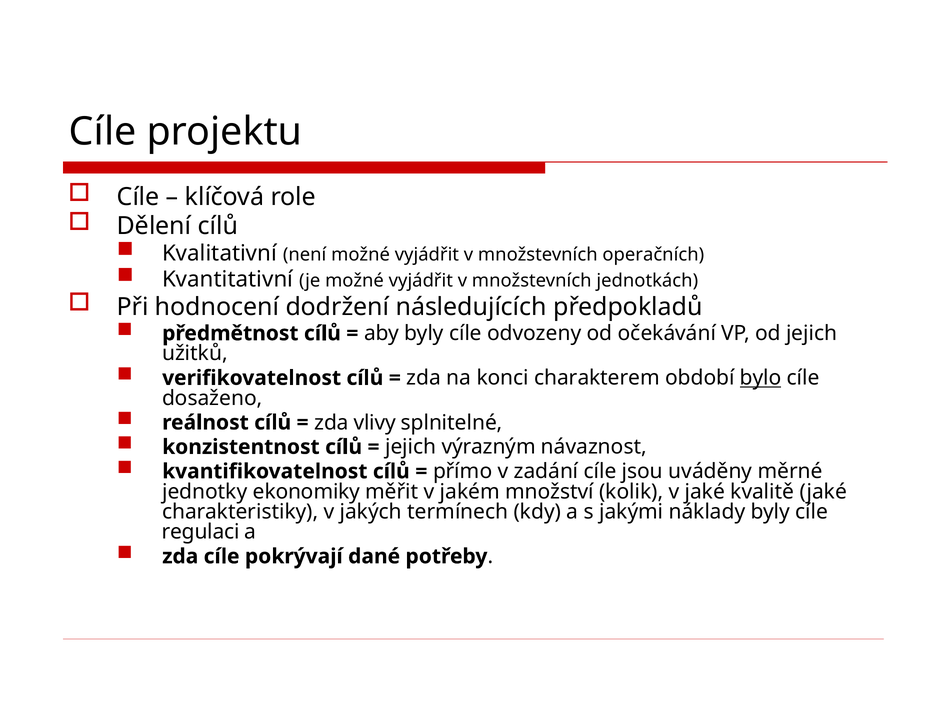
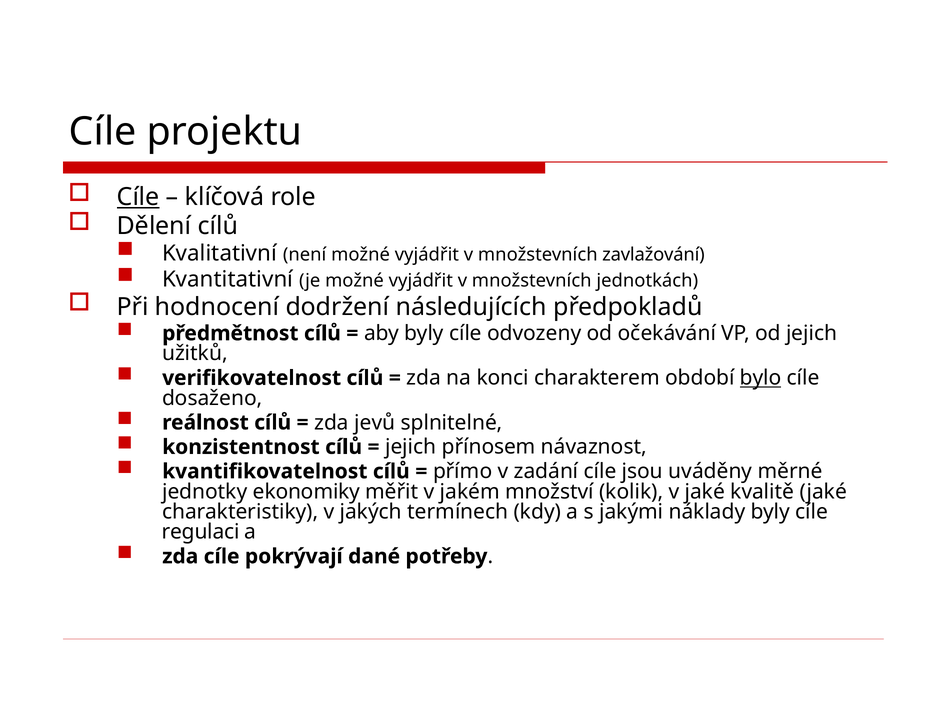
Cíle at (138, 197) underline: none -> present
operačních: operačních -> zavlažování
vlivy: vlivy -> jevů
výrazným: výrazným -> přínosem
